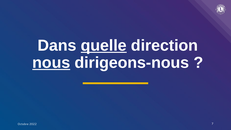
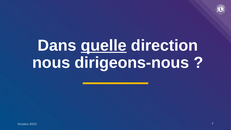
nous underline: present -> none
